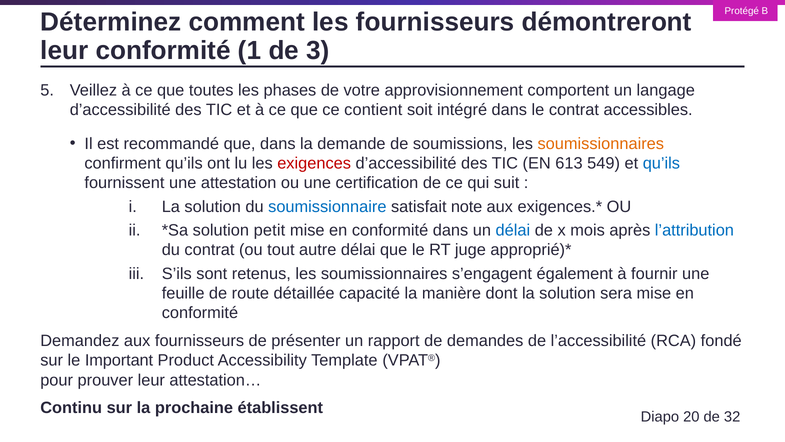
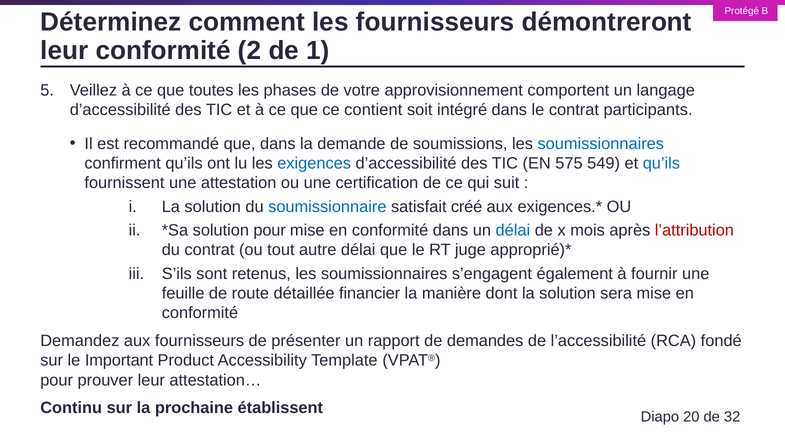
1: 1 -> 2
3: 3 -> 1
accessibles: accessibles -> participants
soumissionnaires at (601, 143) colour: orange -> blue
exigences colour: red -> blue
613: 613 -> 575
note: note -> créé
solution petit: petit -> pour
l’attribution colour: blue -> red
capacité: capacité -> financier
